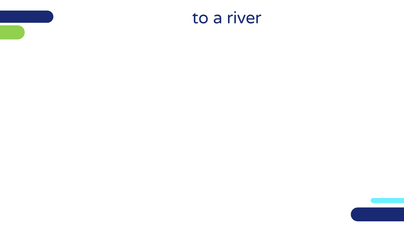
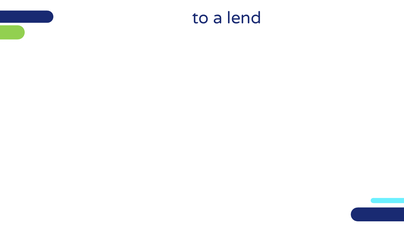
river: river -> lend
